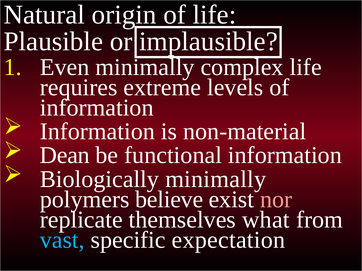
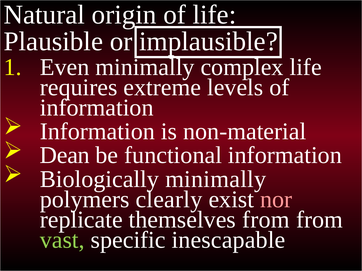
polymers believe: believe -> clearly
themselves what: what -> from
vast colour: light blue -> light green
expectation: expectation -> inescapable
